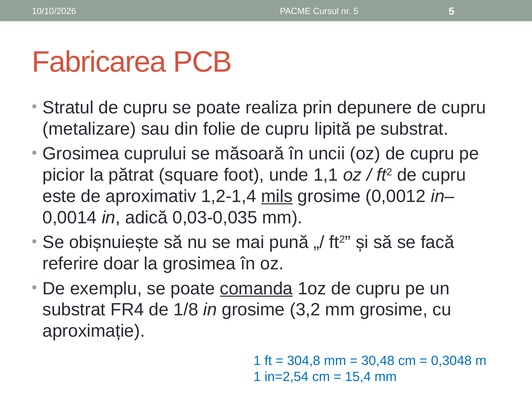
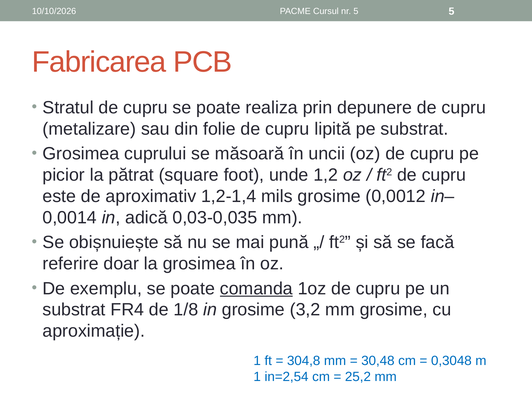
1,1: 1,1 -> 1,2
mils underline: present -> none
15,4: 15,4 -> 25,2
